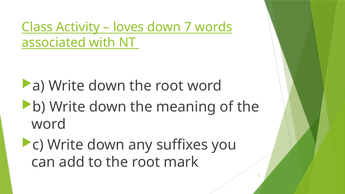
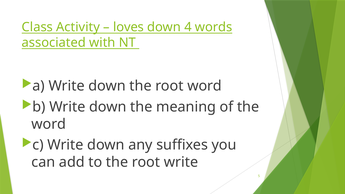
7: 7 -> 4
root mark: mark -> write
